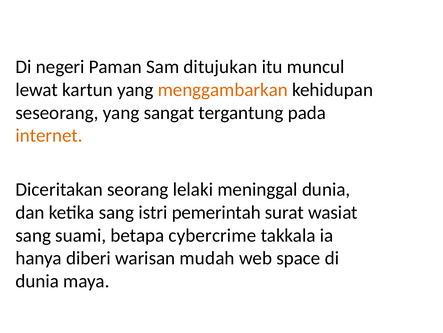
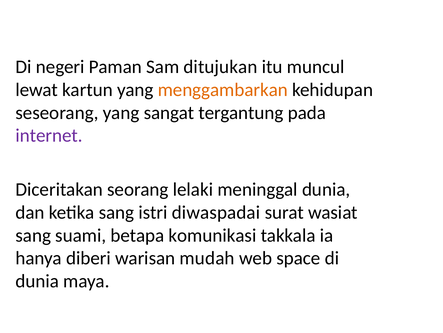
internet colour: orange -> purple
pemerintah: pemerintah -> diwaspadai
cybercrime: cybercrime -> komunikasi
